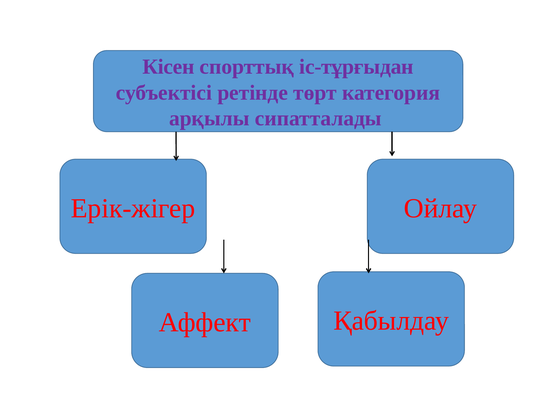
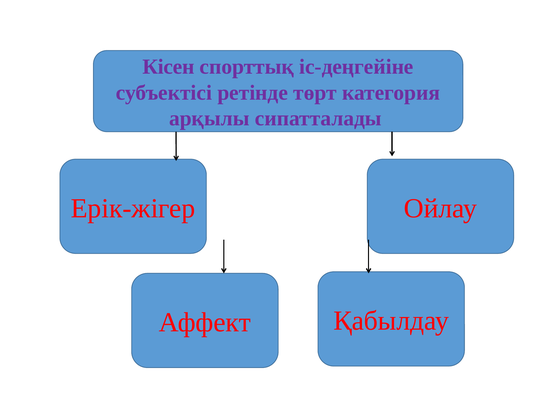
іс-тұрғыдан: іс-тұрғыдан -> іс-деңгейіне
